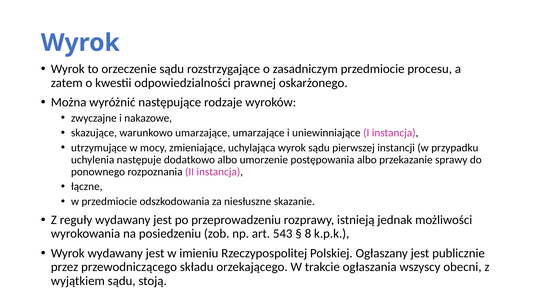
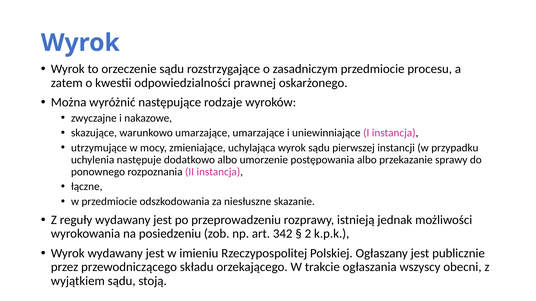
543: 543 -> 342
8: 8 -> 2
